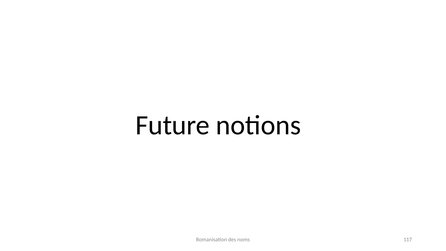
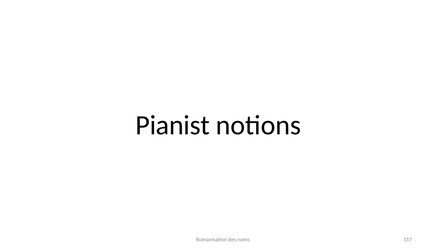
Future: Future -> Pianist
